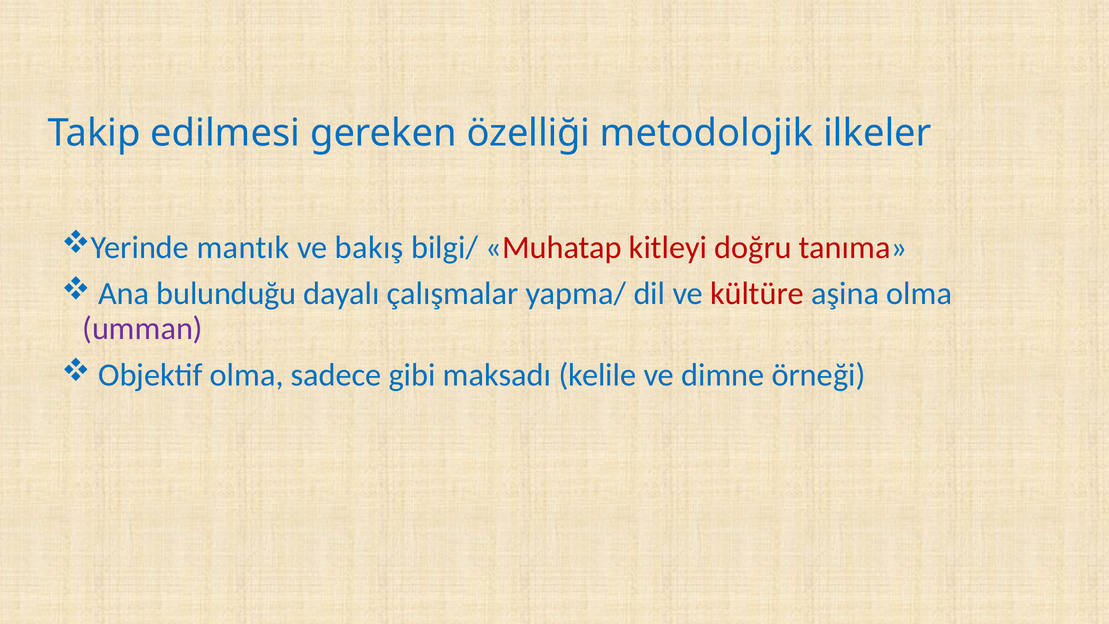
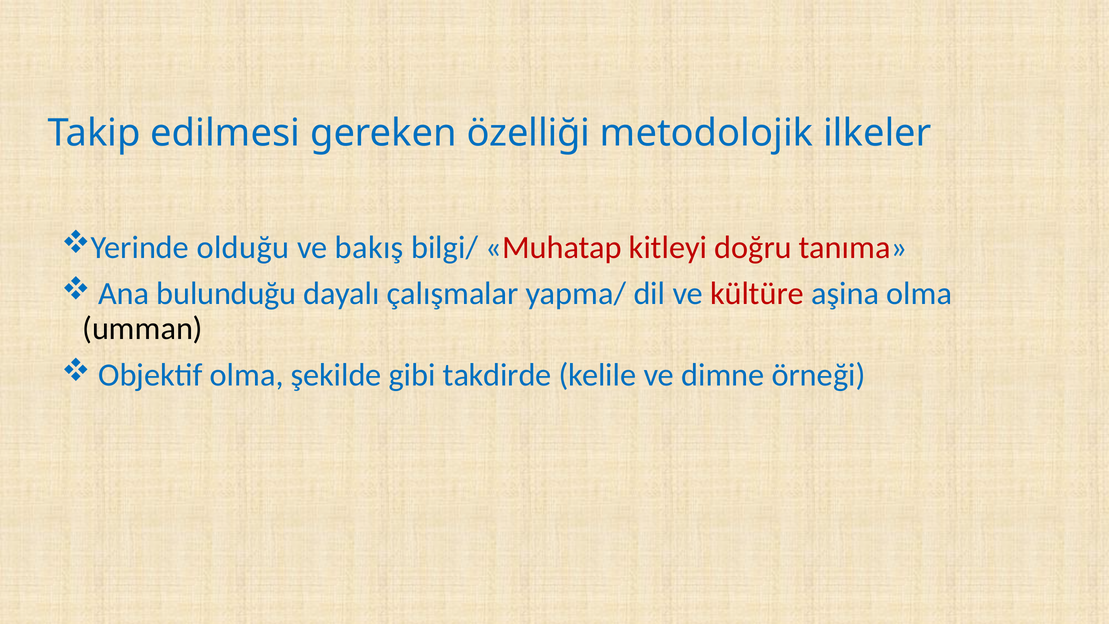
mantık: mantık -> olduğu
umman colour: purple -> black
sadece: sadece -> şekilde
maksadı: maksadı -> takdirde
